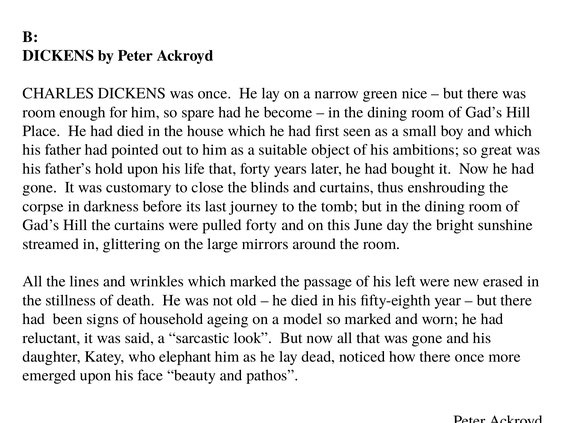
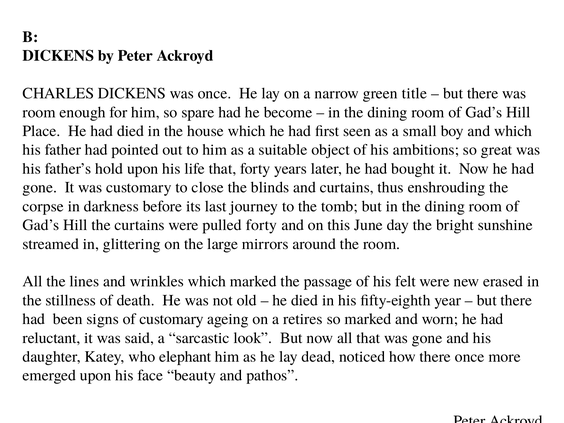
nice: nice -> title
left: left -> felt
of household: household -> customary
model: model -> retires
